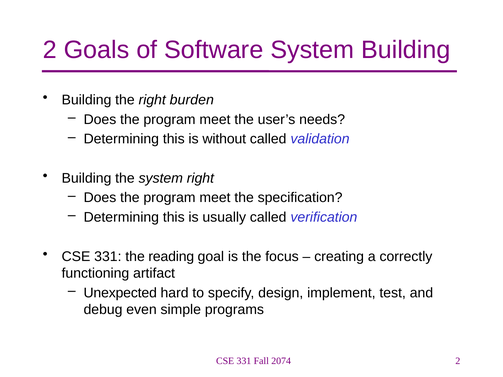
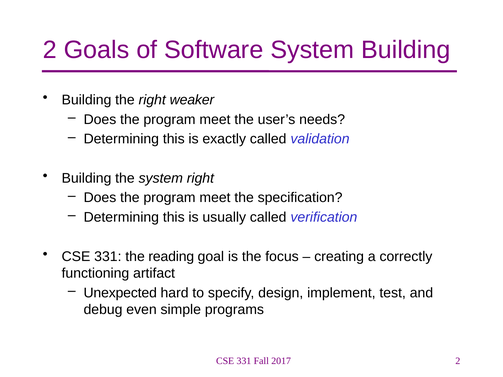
burden: burden -> weaker
without: without -> exactly
2074: 2074 -> 2017
